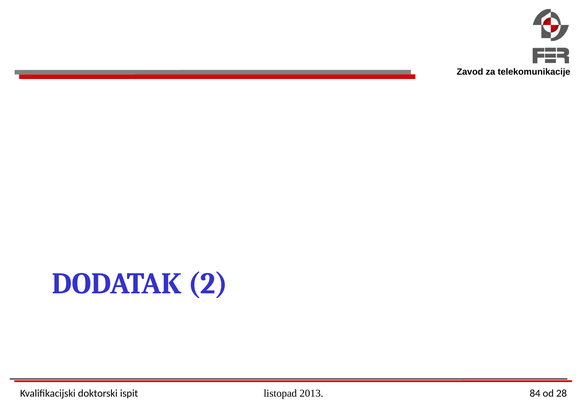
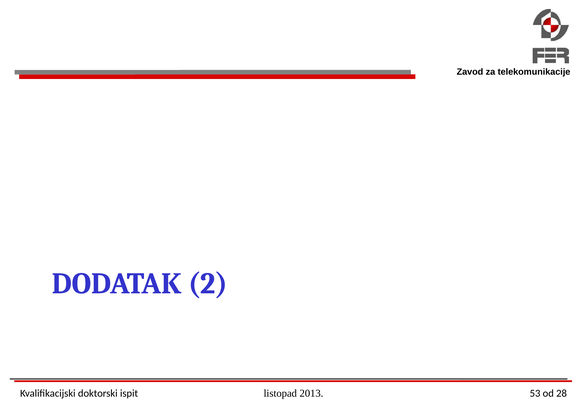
84: 84 -> 53
